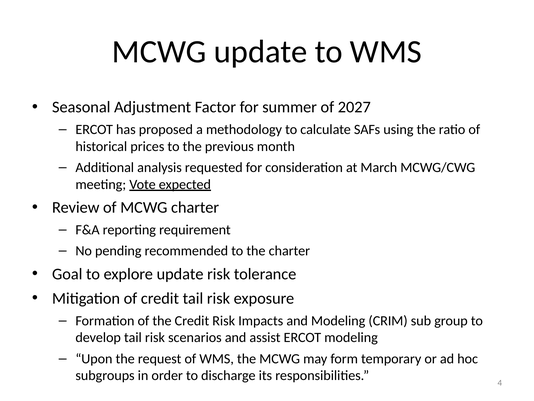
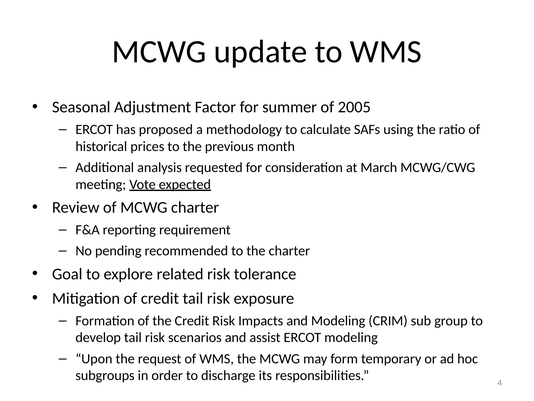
2027: 2027 -> 2005
explore update: update -> related
